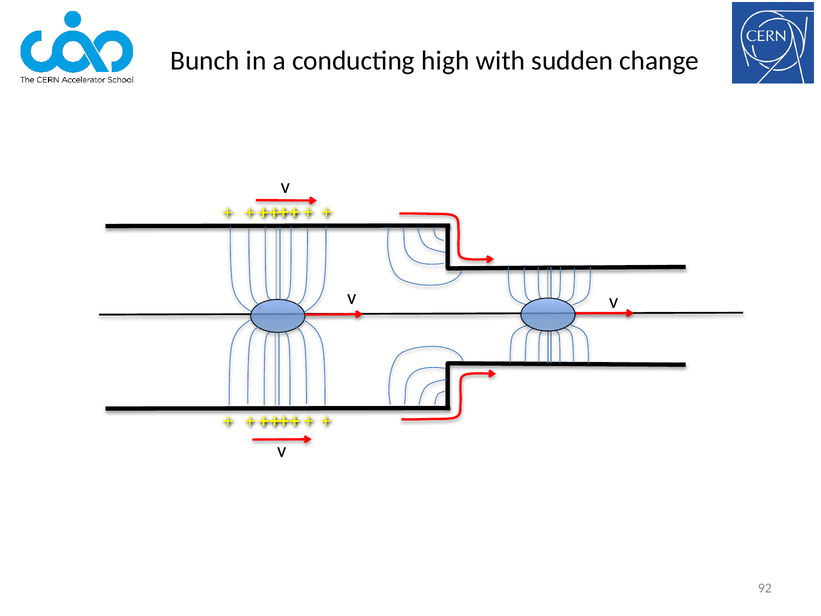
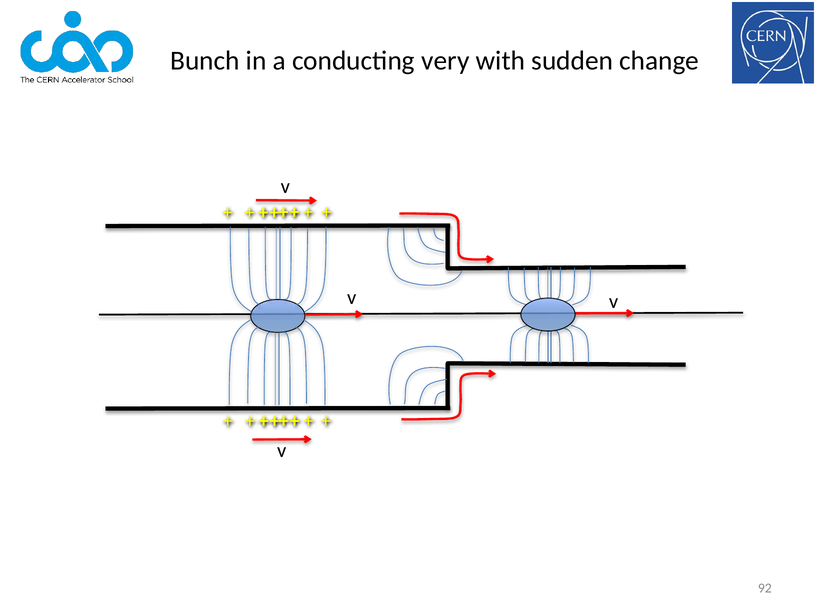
high: high -> very
